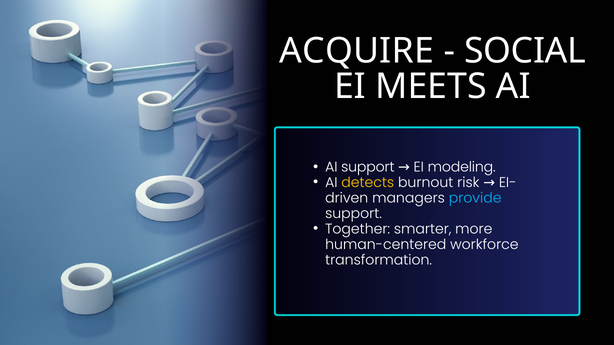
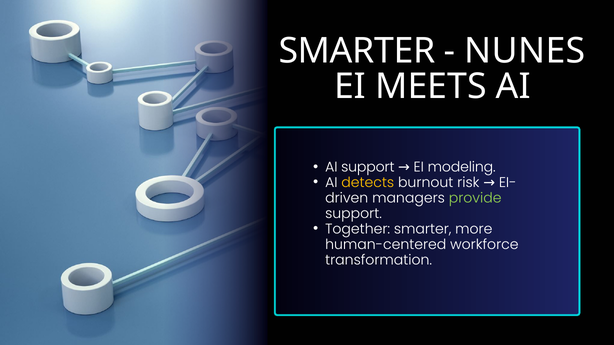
ACQUIRE at (357, 51): ACQUIRE -> SMARTER
SOCIAL: SOCIAL -> NUNES
provide colour: light blue -> light green
